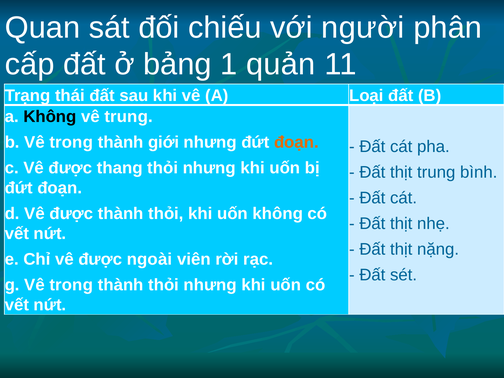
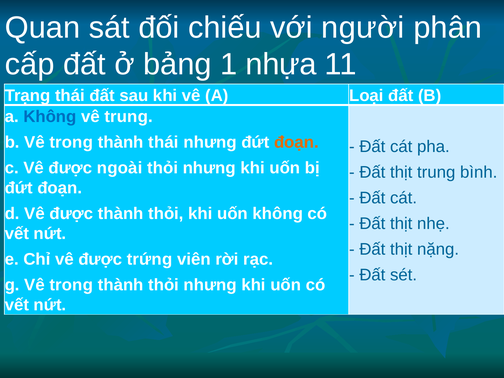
quản: quản -> nhựa
Không at (50, 117) colour: black -> blue
thành giới: giới -> thái
thang: thang -> ngoài
ngoài: ngoài -> trứng
